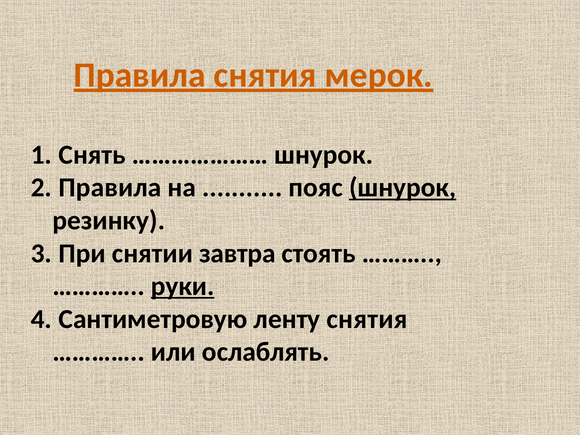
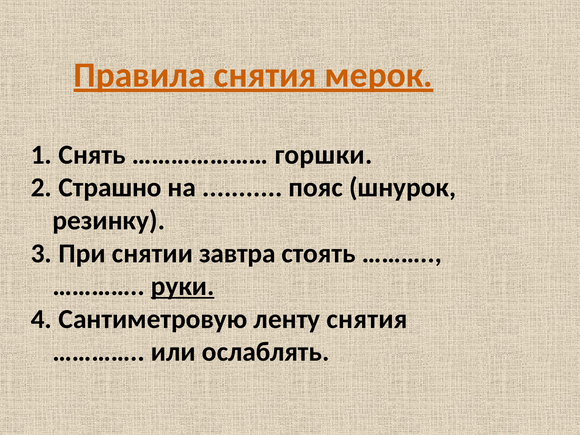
шнурок at (324, 155): шнурок -> горшки
Правила at (110, 188): Правила -> Страшно
шнурок at (403, 188) underline: present -> none
